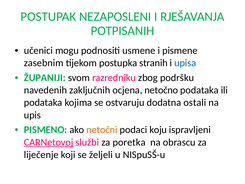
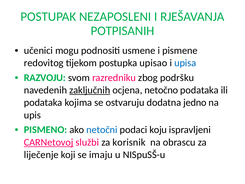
zasebnim: zasebnim -> redovitog
stranih: stranih -> upisao
ŽUPANIJI: ŽUPANIJI -> RAZVOJU
zaključnih underline: none -> present
ostali: ostali -> jedno
netočni colour: orange -> blue
poretka: poretka -> korisnik
željeli: željeli -> imaju
